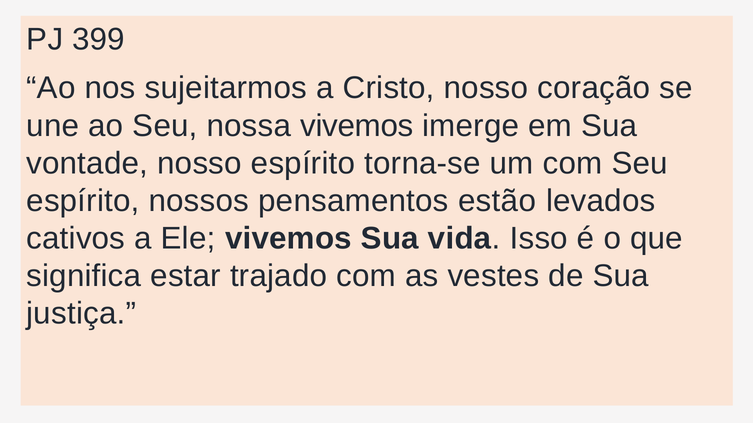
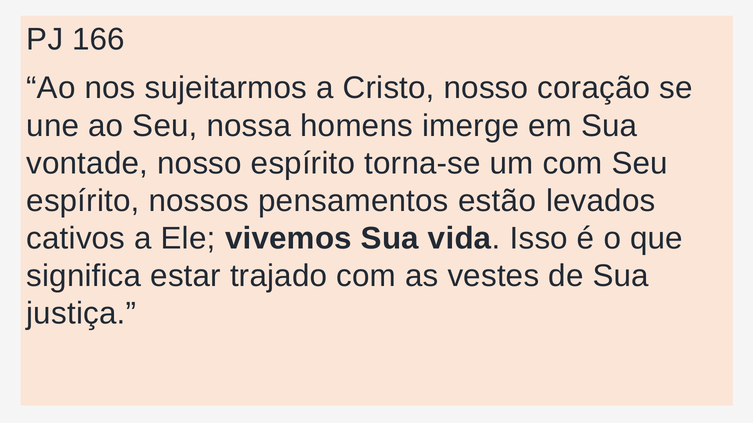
399: 399 -> 166
nossa vivemos: vivemos -> homens
